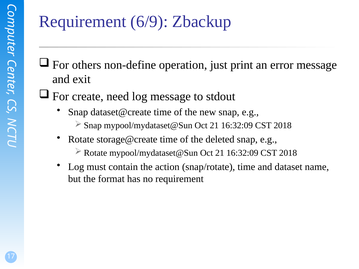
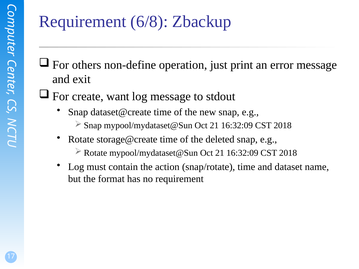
6/9: 6/9 -> 6/8
need: need -> want
